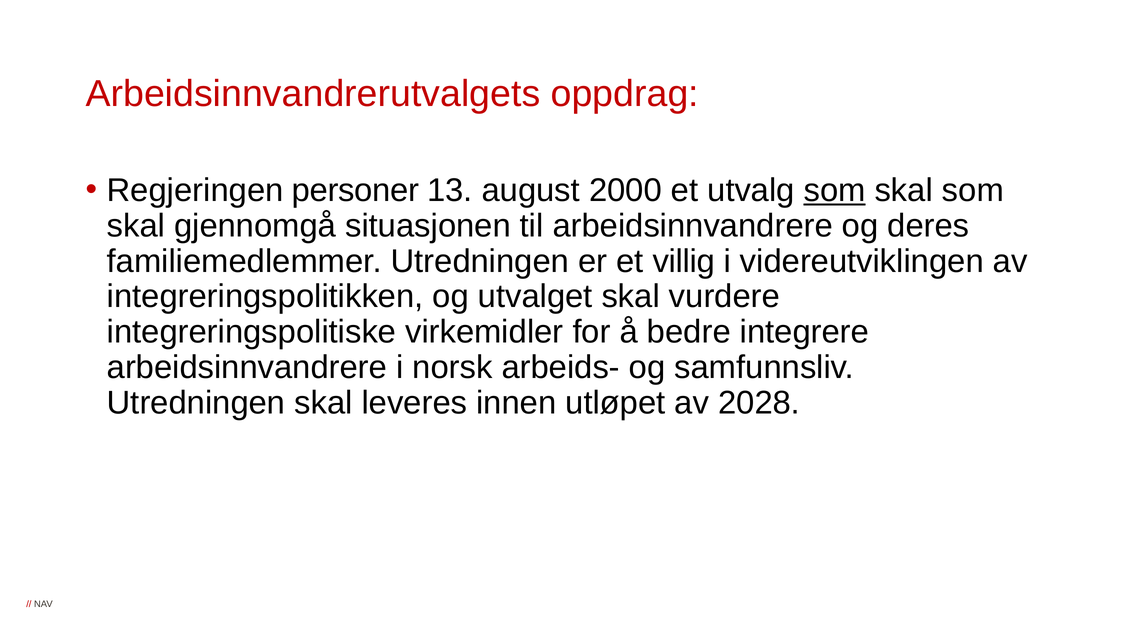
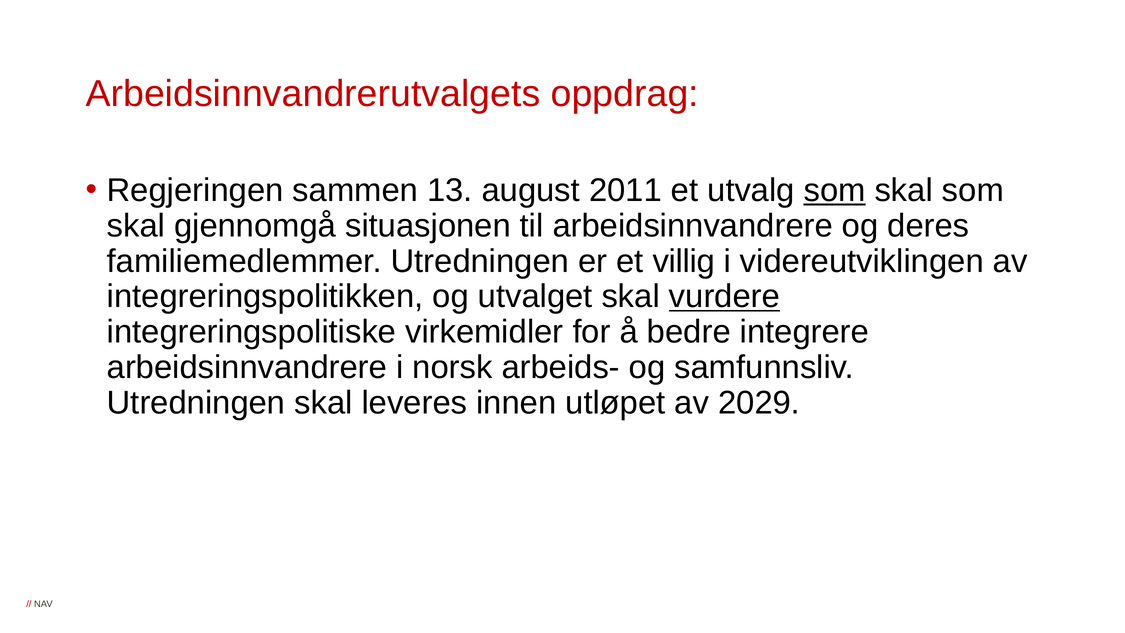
personer: personer -> sammen
2000: 2000 -> 2011
vurdere underline: none -> present
2028: 2028 -> 2029
